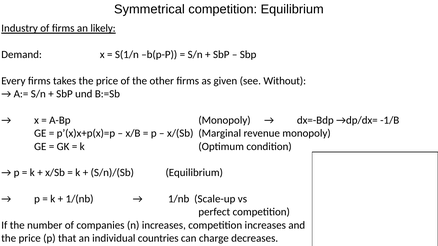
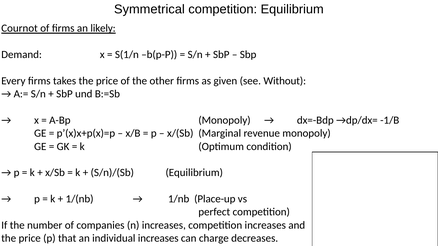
Industry: Industry -> Cournot
Scale-up: Scale-up -> Place-up
individual countries: countries -> increases
